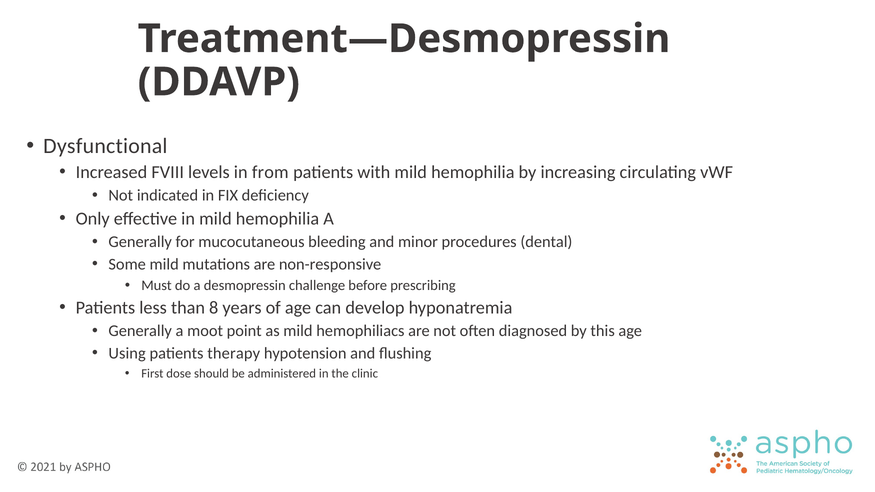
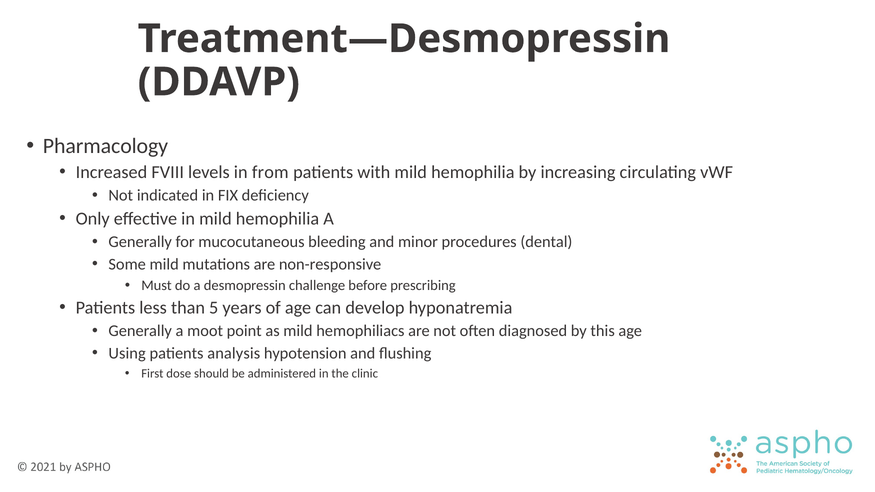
Dysfunctional: Dysfunctional -> Pharmacology
8: 8 -> 5
therapy: therapy -> analysis
